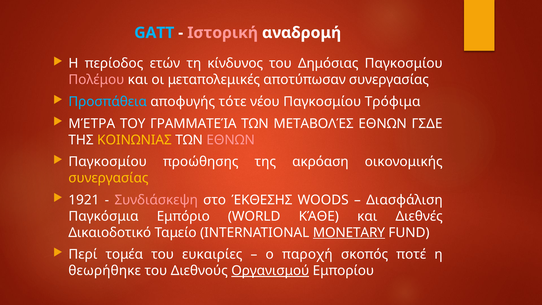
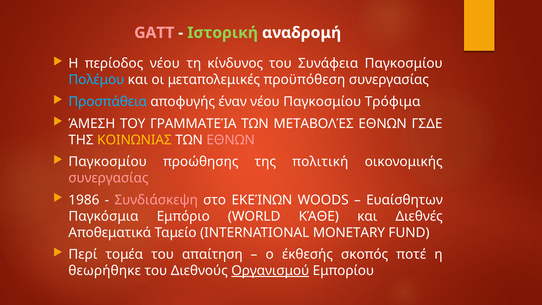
GATT colour: light blue -> pink
Ιστορική colour: pink -> light green
περίοδος ετών: ετών -> νέου
Δημόσιας: Δημόσιας -> Συνάφεια
Πολέμου colour: pink -> light blue
αποτύπωσαν: αποτύπωσαν -> προϋπόθεση
τότε: τότε -> έναν
ΜΈΤΡΑ: ΜΈΤΡΑ -> ΆΜΕΣΗ
ακρόαση: ακρόαση -> πολιτική
συνεργασίας at (108, 178) colour: yellow -> pink
1921: 1921 -> 1986
ΈΚΘΕΣΗΣ: ΈΚΘΕΣΗΣ -> ΕΚΕΊΝΩΝ
Διασφάλιση: Διασφάλιση -> Ευαίσθητων
Δικαιοδοτικό: Δικαιοδοτικό -> Αποθεματικά
MONETARY underline: present -> none
ευκαιρίες: ευκαιρίες -> απαίτηση
παροχή: παροχή -> έκθεσής
